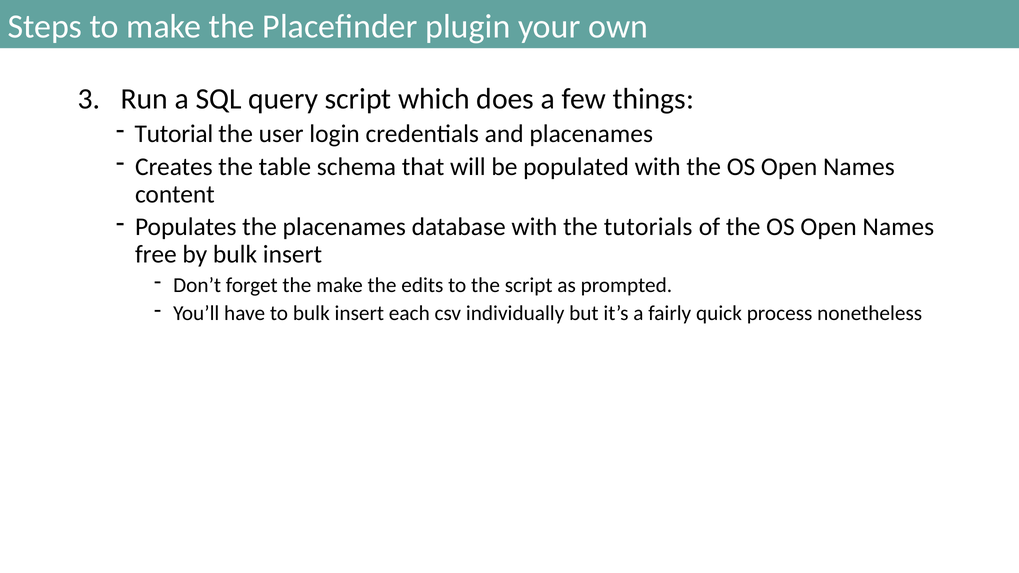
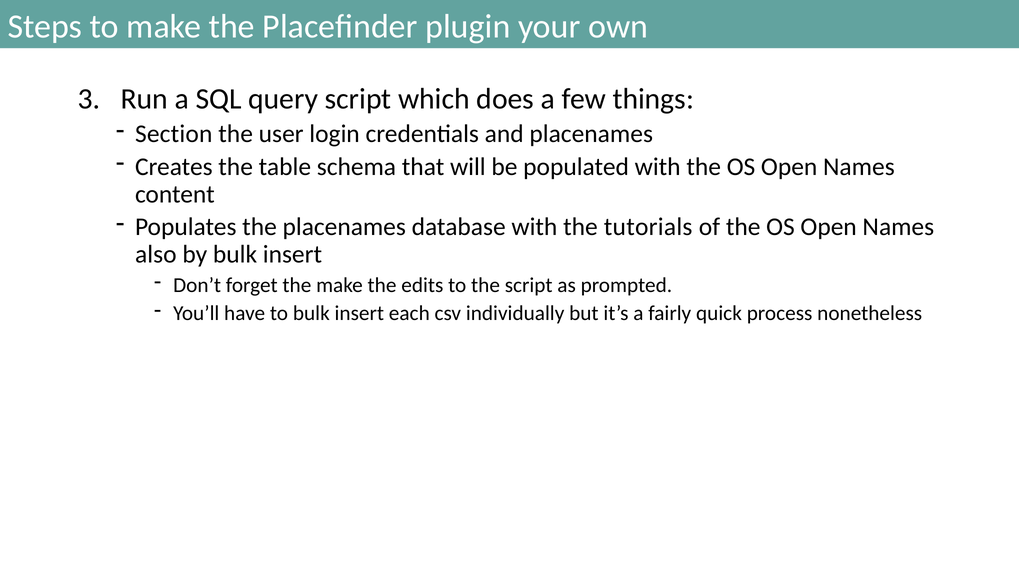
Tutorial: Tutorial -> Section
free: free -> also
